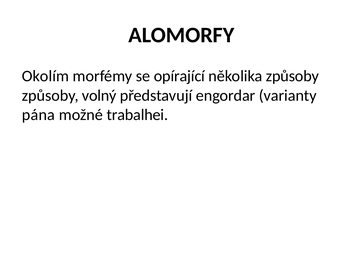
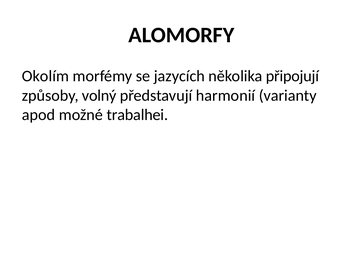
opírající: opírající -> jazycích
několika způsoby: způsoby -> připojují
engordar: engordar -> harmonií
pána: pána -> apod
